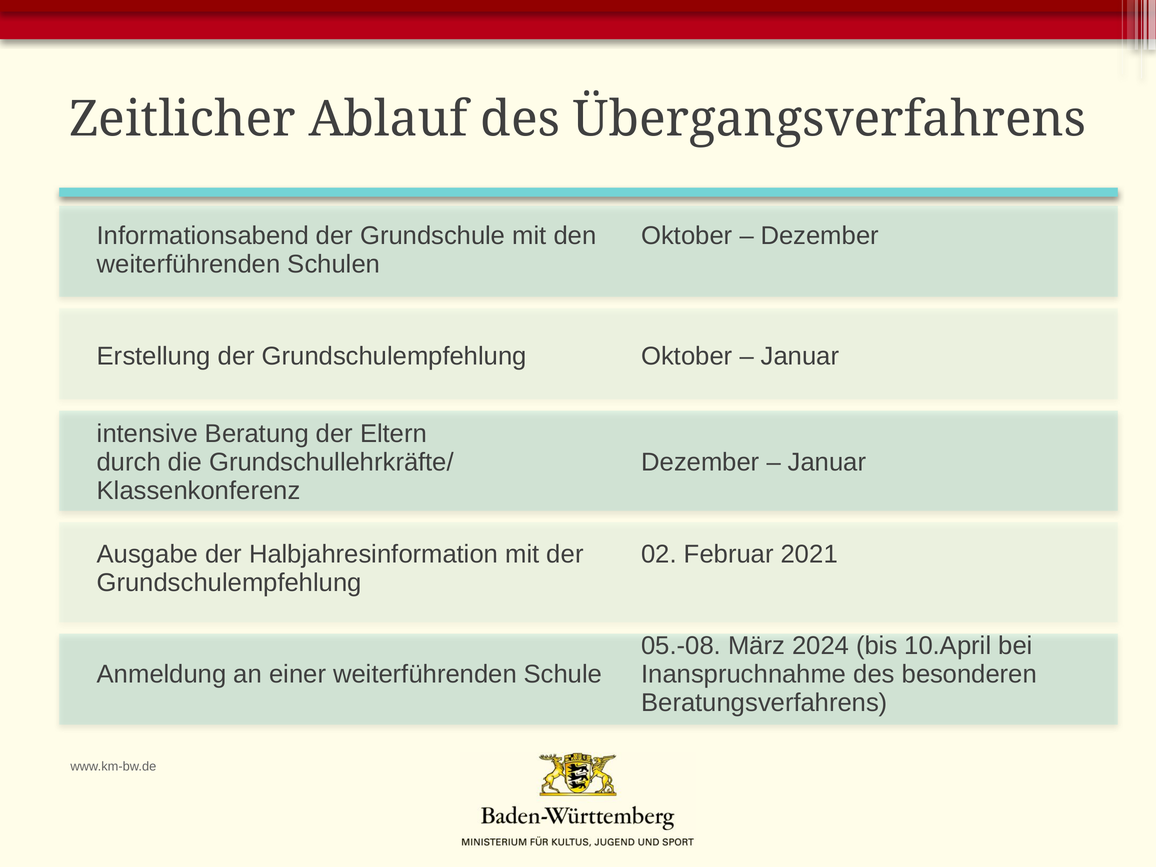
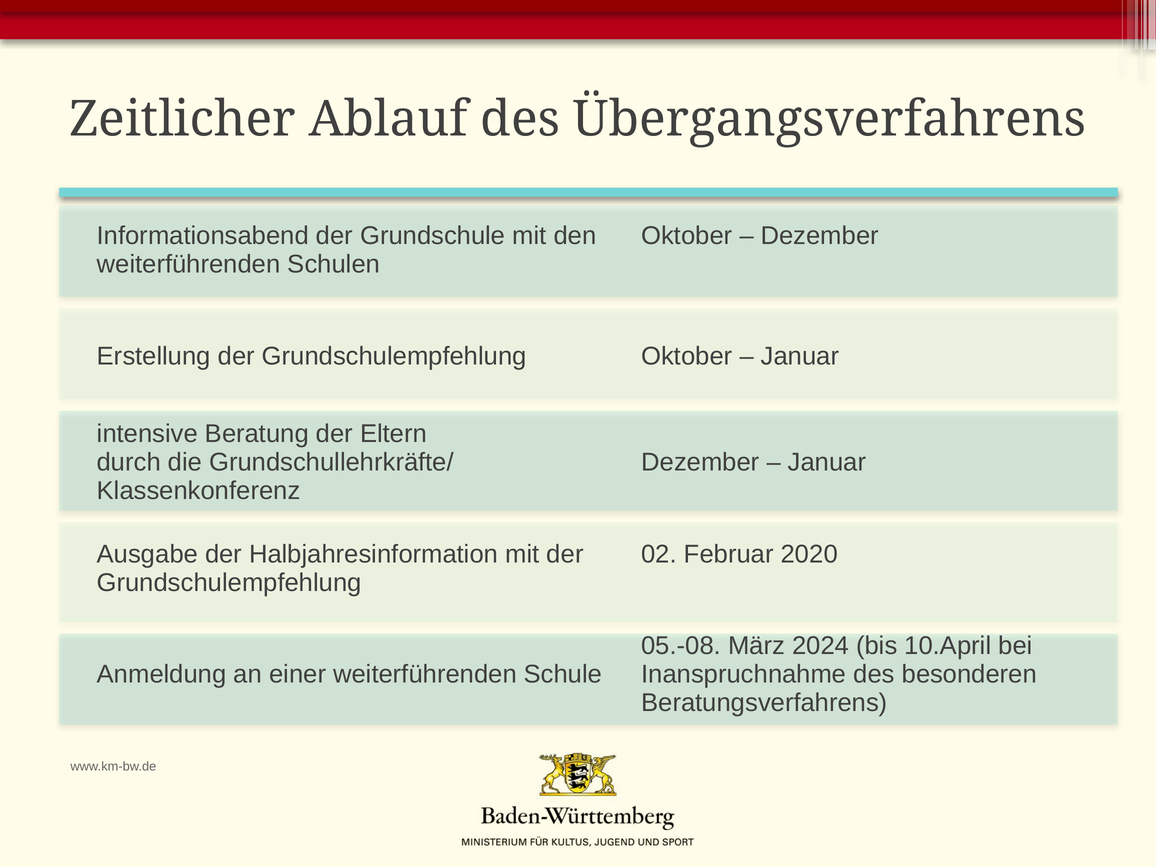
2021: 2021 -> 2020
